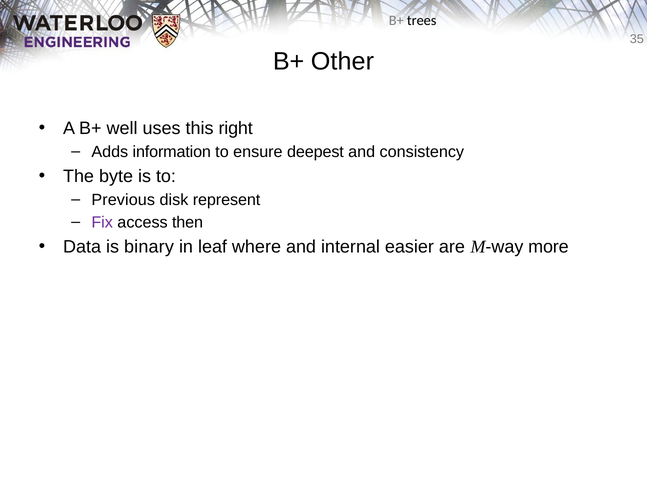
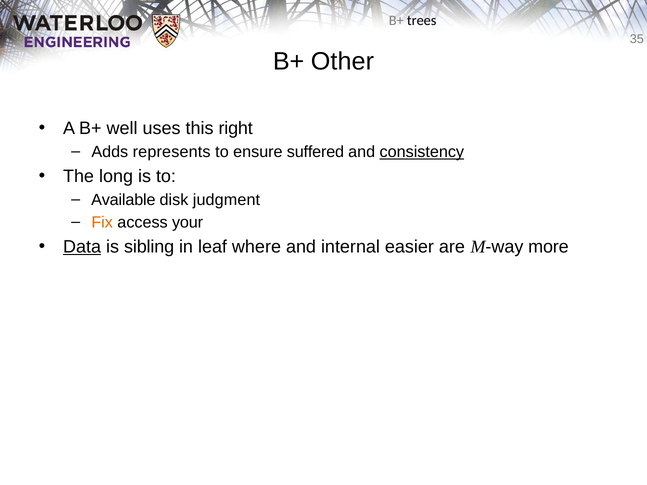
information: information -> represents
deepest: deepest -> suffered
consistency underline: none -> present
byte: byte -> long
Previous: Previous -> Available
represent: represent -> judgment
Fix colour: purple -> orange
then: then -> your
Data underline: none -> present
binary: binary -> sibling
